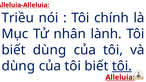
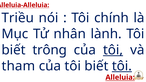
biết dùng: dùng -> trông
tôi at (113, 50) underline: none -> present
dùng at (18, 66): dùng -> tham
